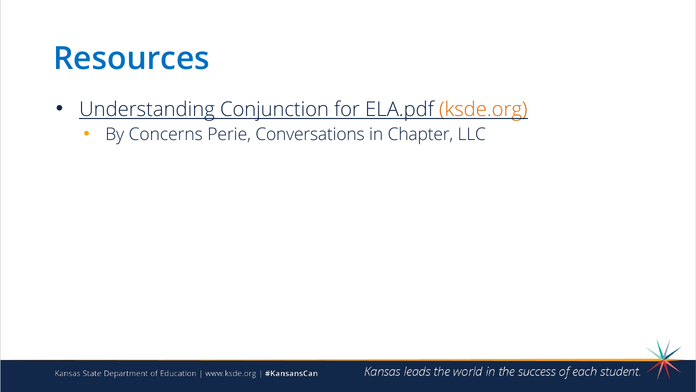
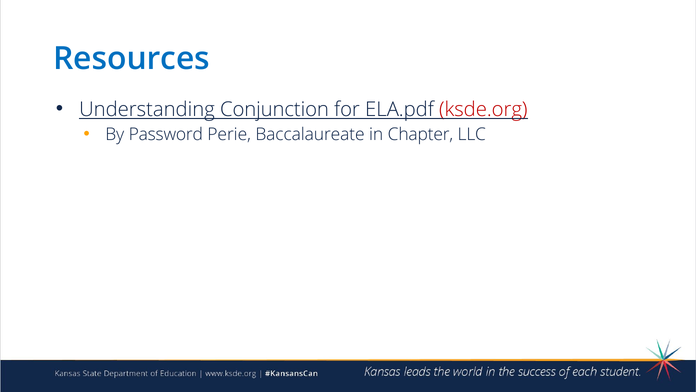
ksde.org colour: orange -> red
Concerns: Concerns -> Password
Conversations: Conversations -> Baccalaureate
